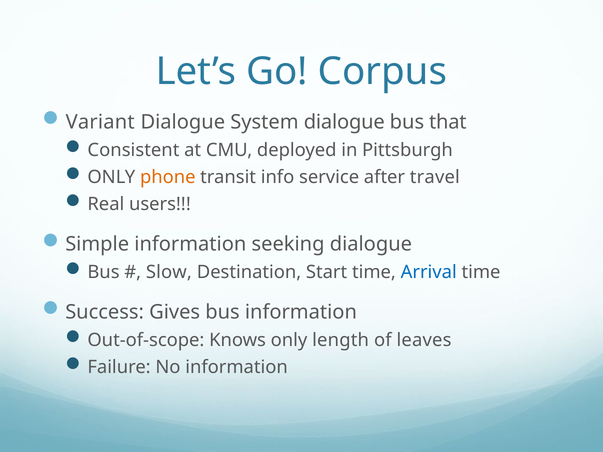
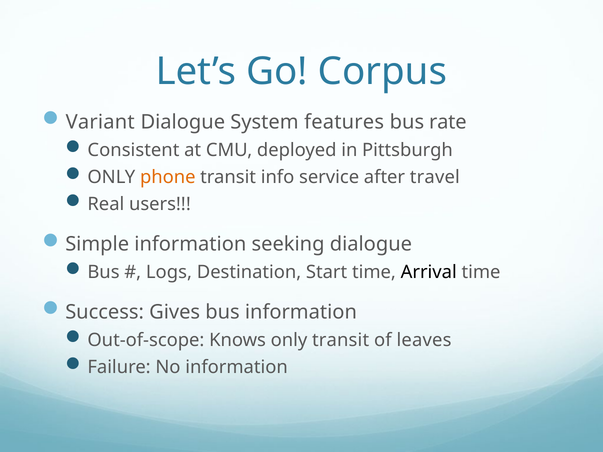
System dialogue: dialogue -> features
that: that -> rate
Slow: Slow -> Logs
Arrival colour: blue -> black
only length: length -> transit
